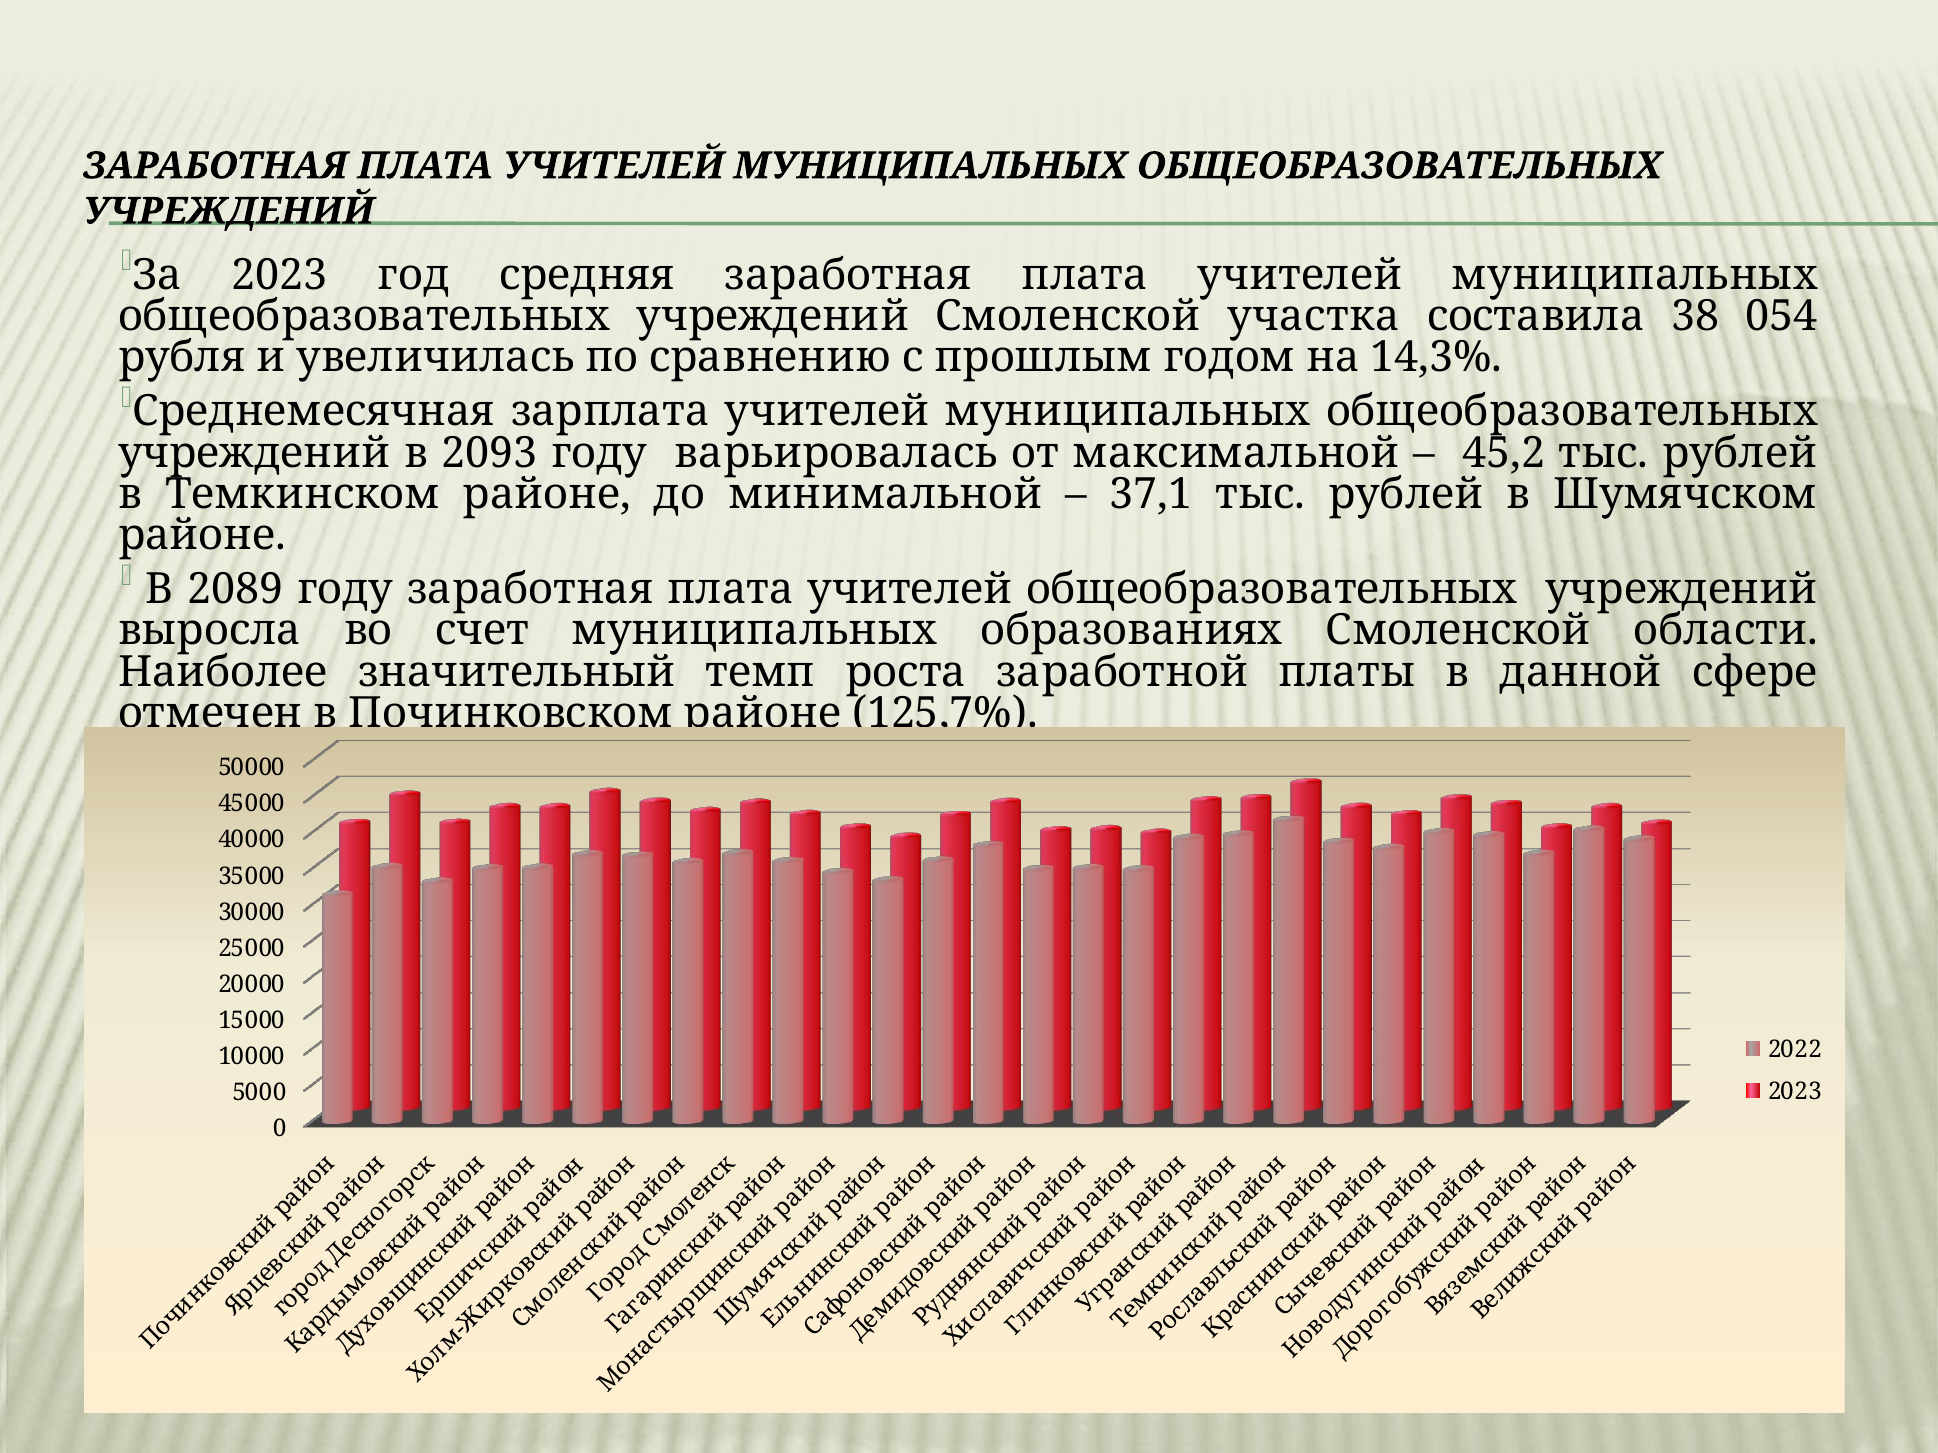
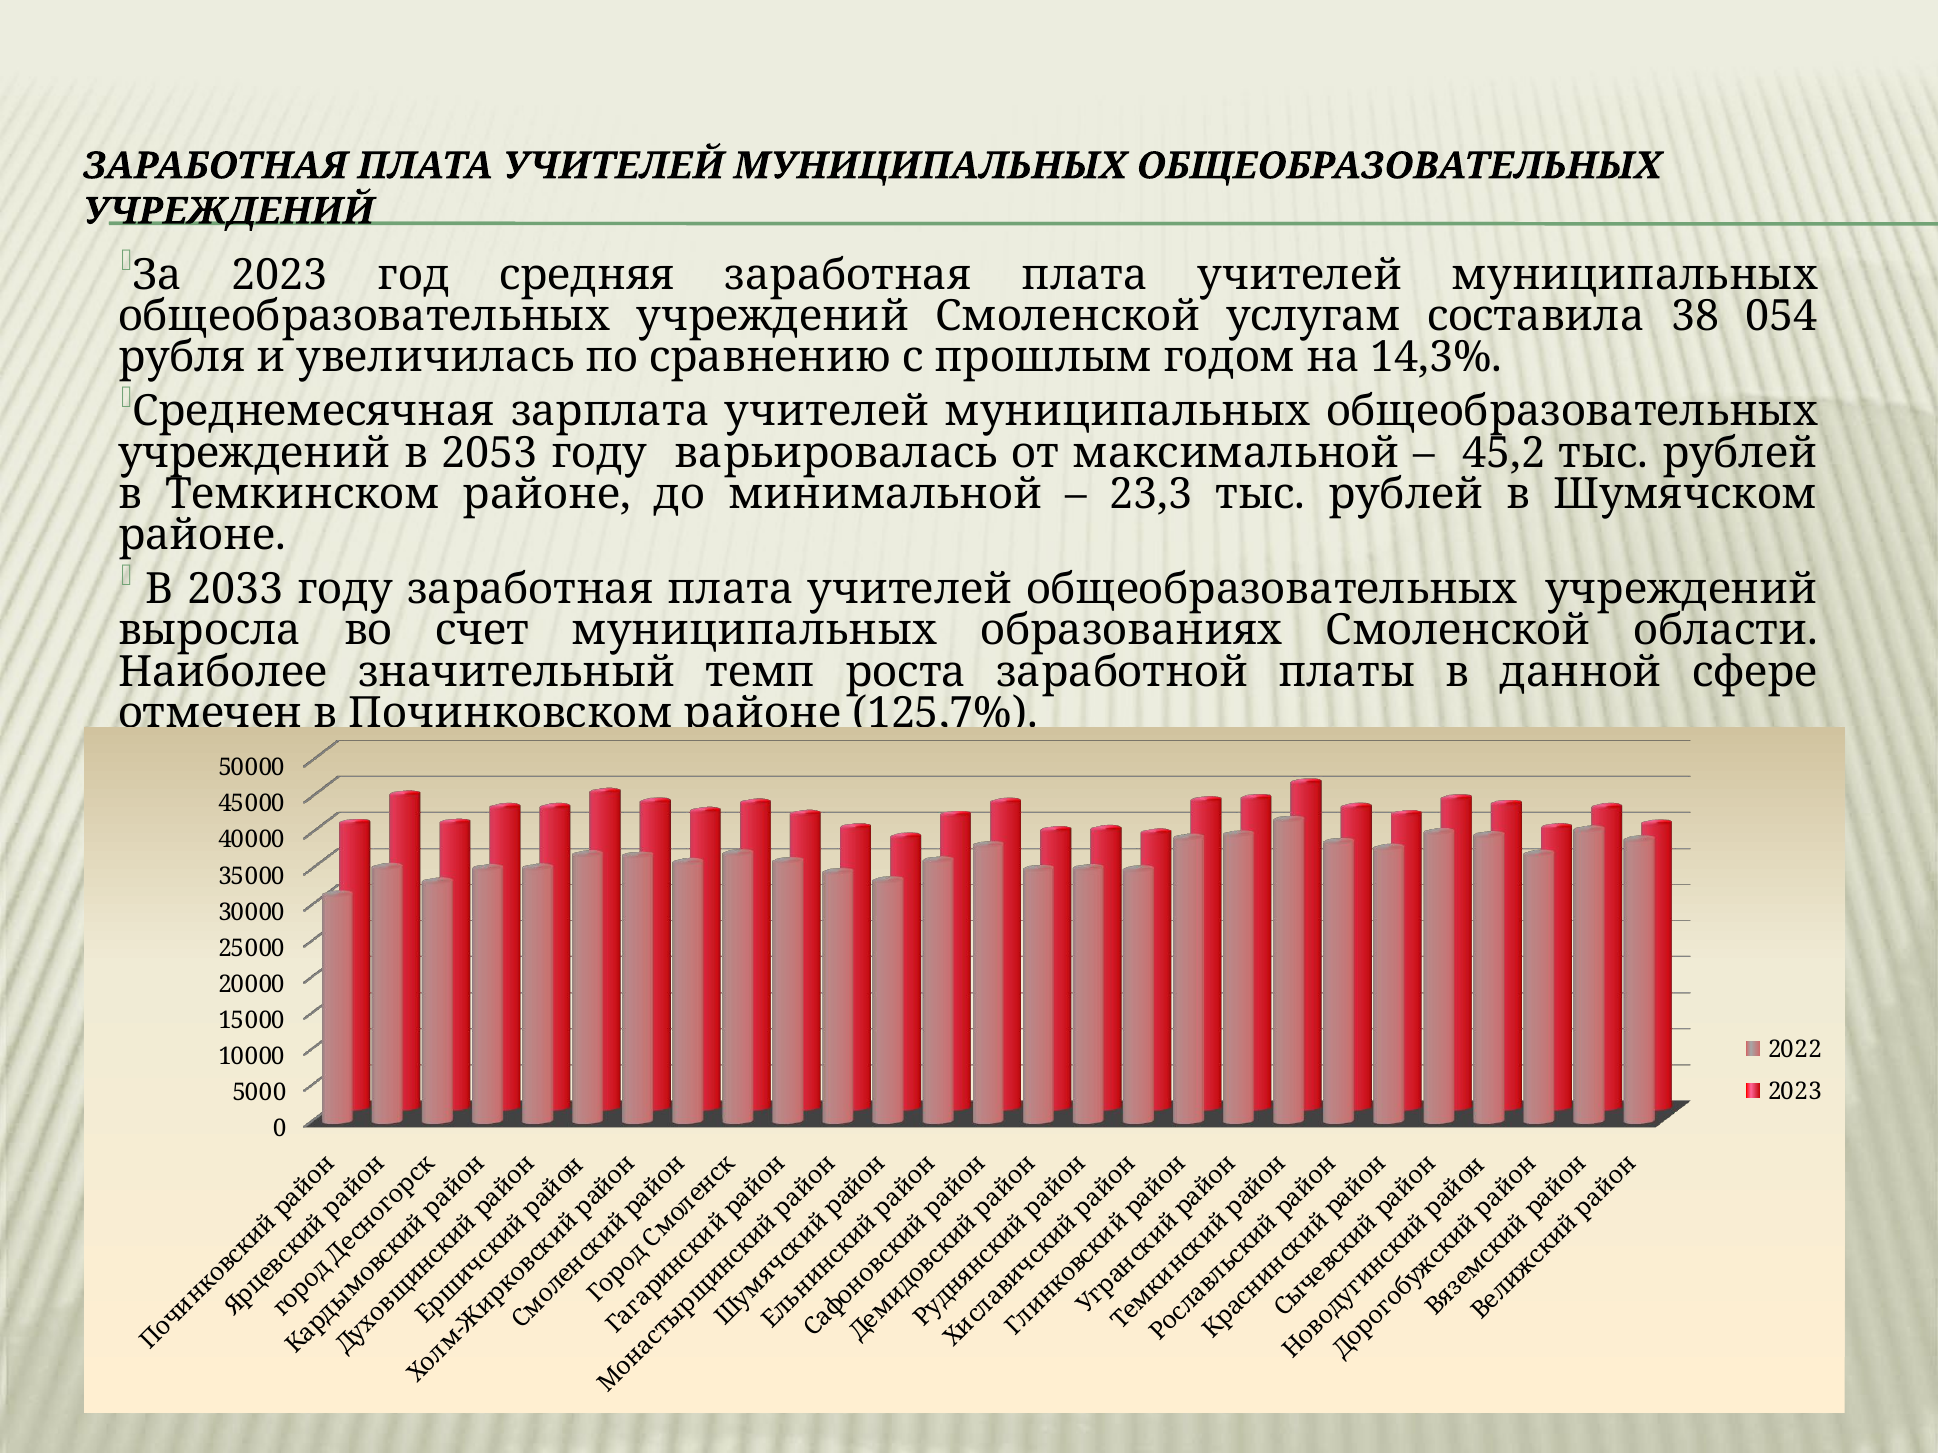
участка: участка -> услугам
2093: 2093 -> 2053
37,1: 37,1 -> 23,3
2089: 2089 -> 2033
